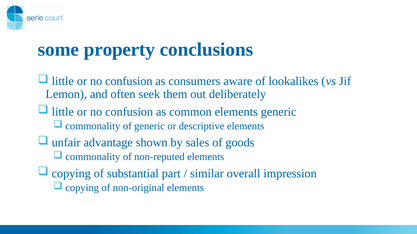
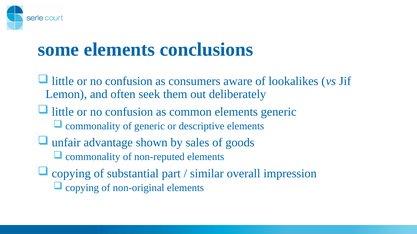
some property: property -> elements
